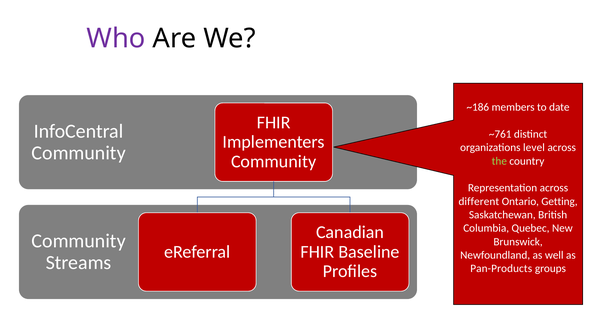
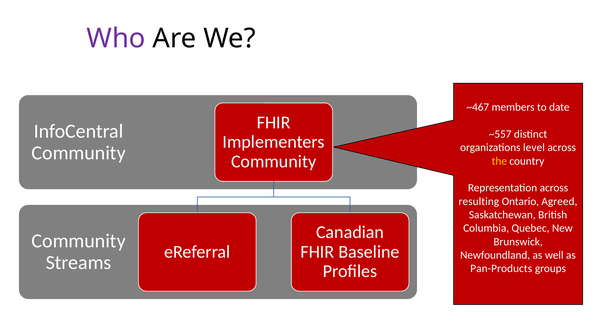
~186: ~186 -> ~467
~761: ~761 -> ~557
the colour: light green -> yellow
different: different -> resulting
Getting: Getting -> Agreed
